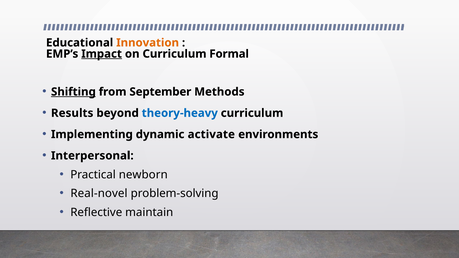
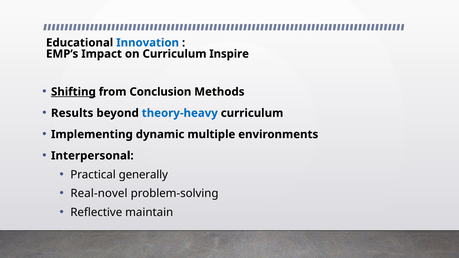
Innovation colour: orange -> blue
Impact underline: present -> none
Formal: Formal -> Inspire
September: September -> Conclusion
activate: activate -> multiple
newborn: newborn -> generally
